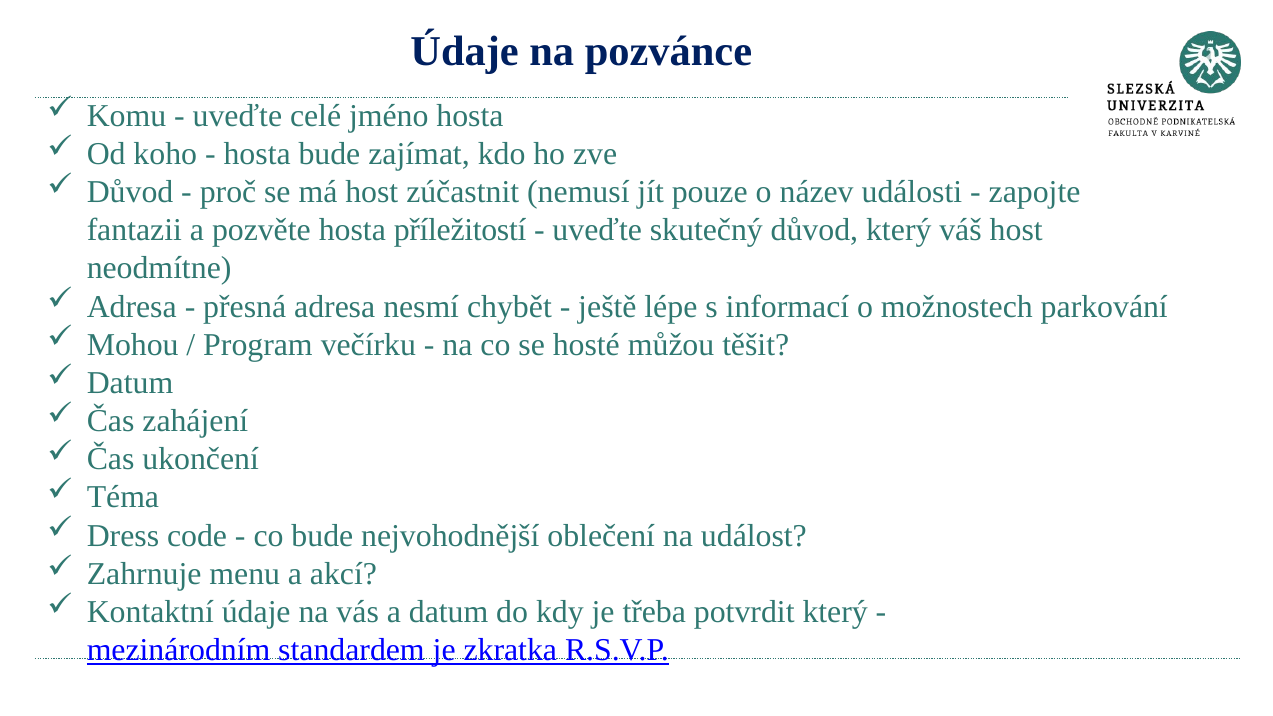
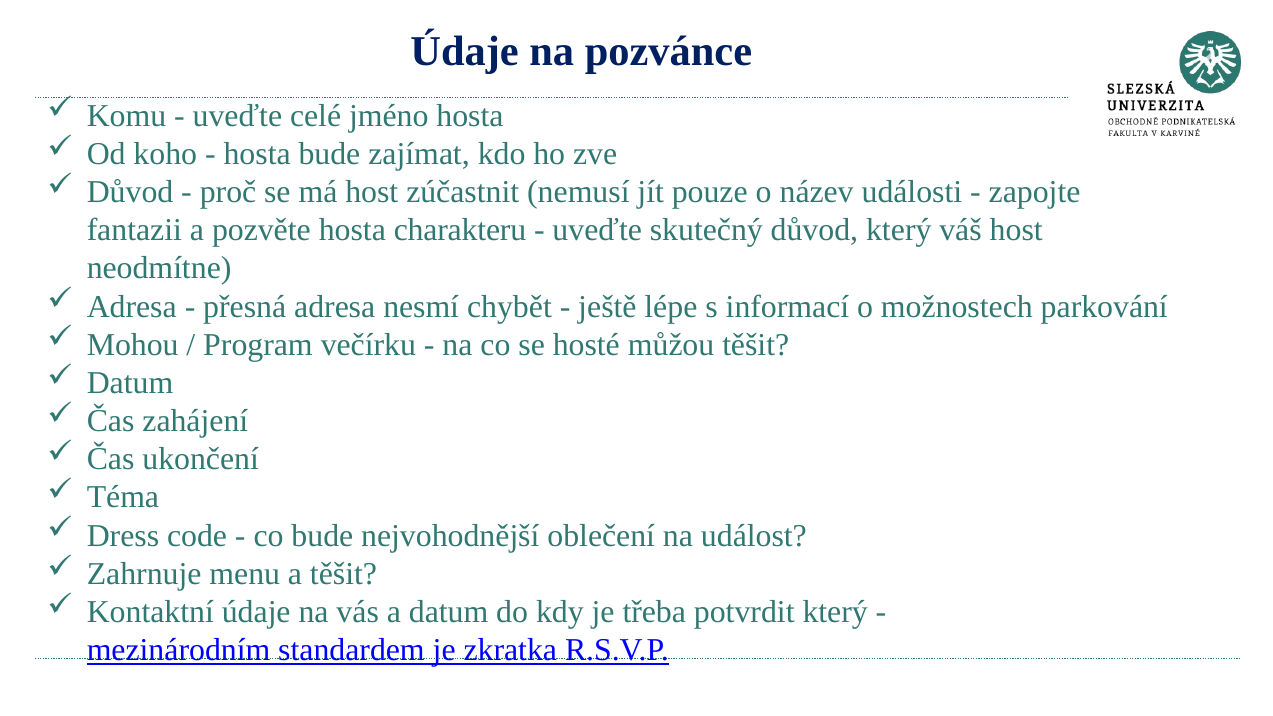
příležitostí: příležitostí -> charakteru
a akcí: akcí -> těšit
